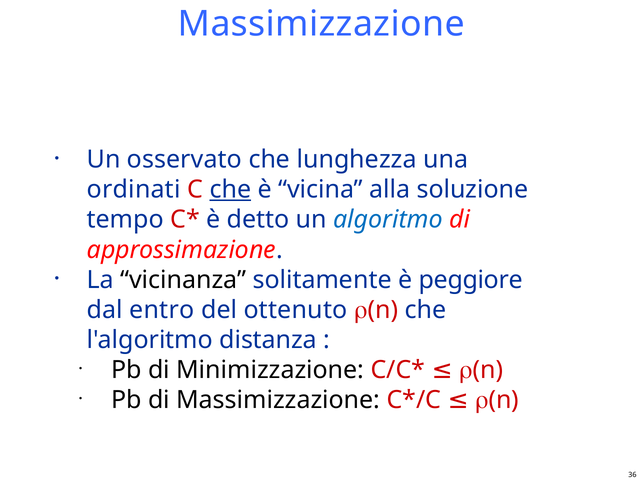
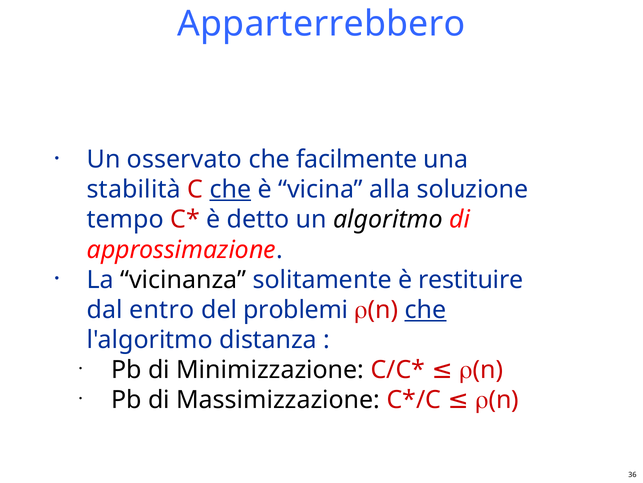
Massimizzazione at (321, 24): Massimizzazione -> Apparterrebbero
lunghezza: lunghezza -> facilmente
ordinati: ordinati -> stabilità
algoritmo colour: blue -> black
peggiore: peggiore -> restituire
ottenuto: ottenuto -> problemi
che at (425, 309) underline: none -> present
